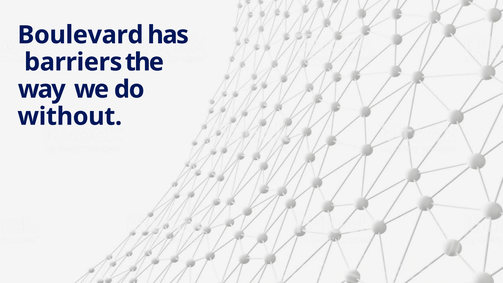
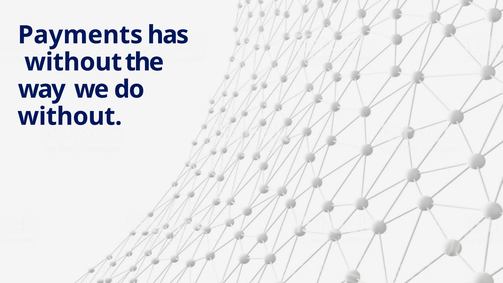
Boulevard: Boulevard -> Payments
barriers at (73, 62): barriers -> without
